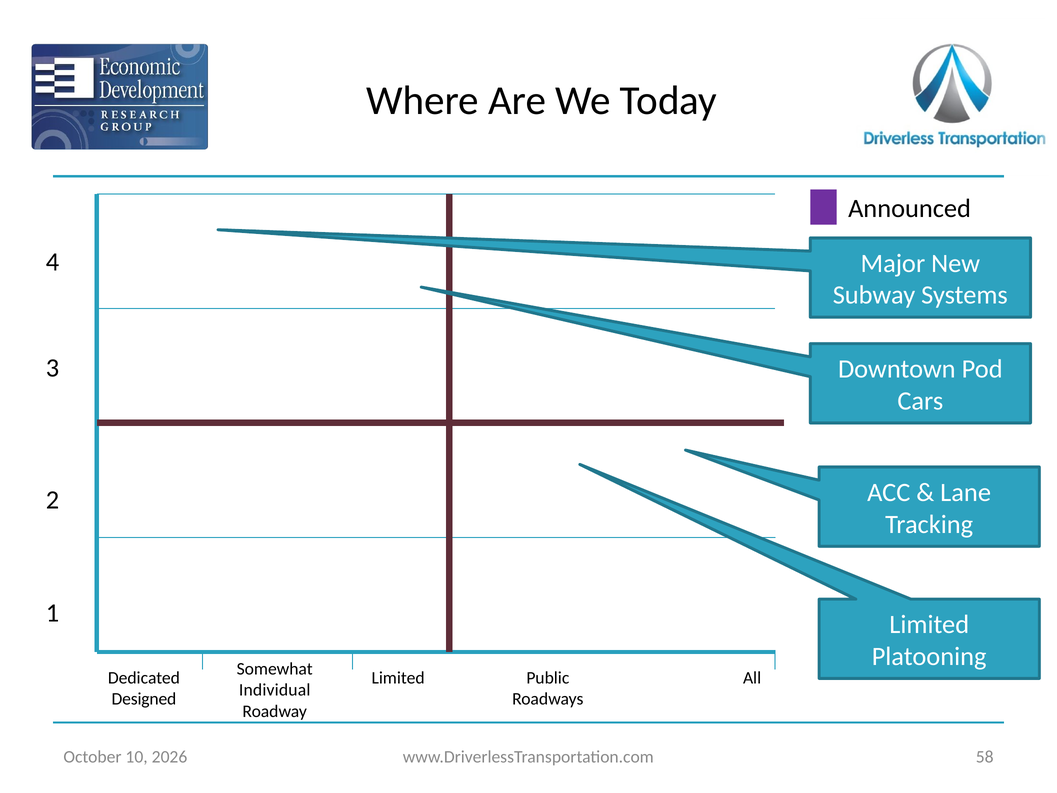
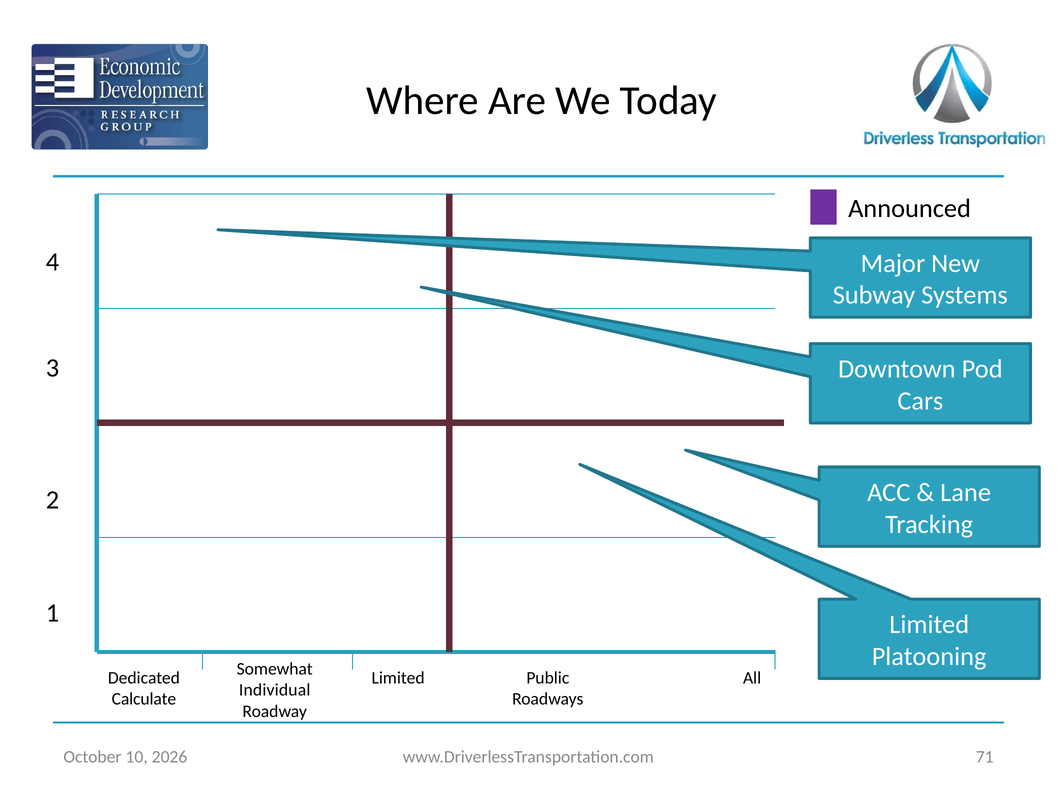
Designed: Designed -> Calculate
58: 58 -> 71
